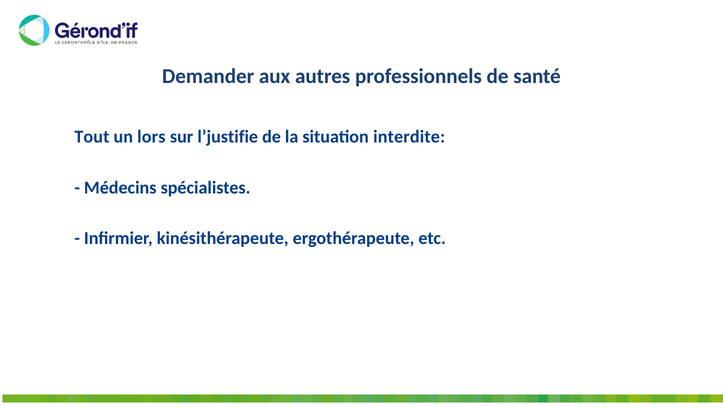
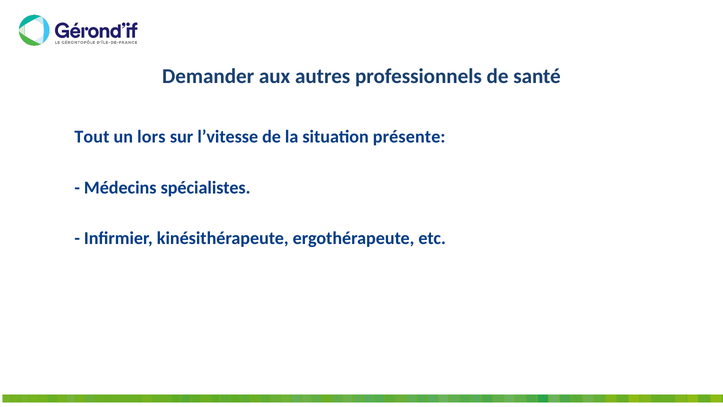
l’justifie: l’justifie -> l’vitesse
interdite: interdite -> présente
